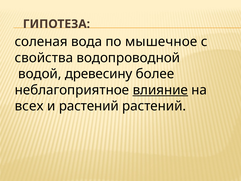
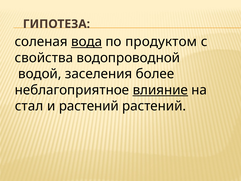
вода underline: none -> present
мышечное: мышечное -> продуктом
древесину: древесину -> заселения
всех: всех -> стал
